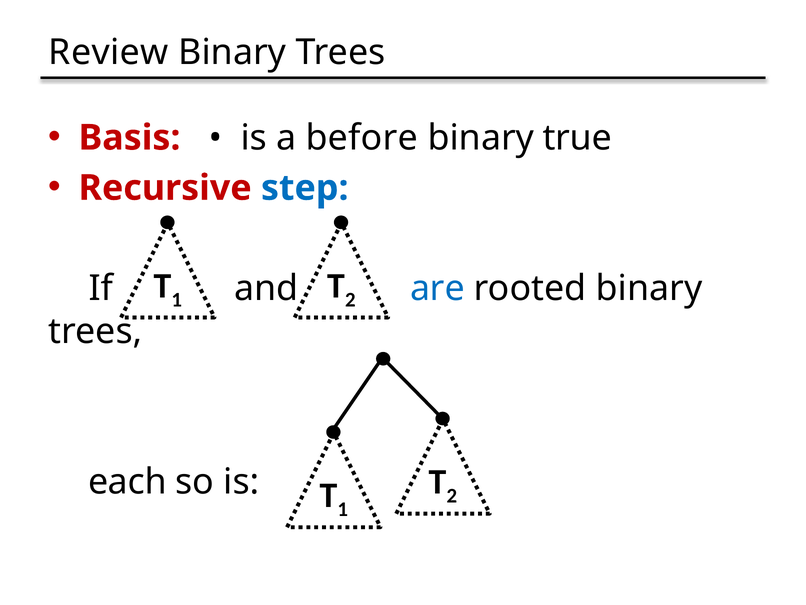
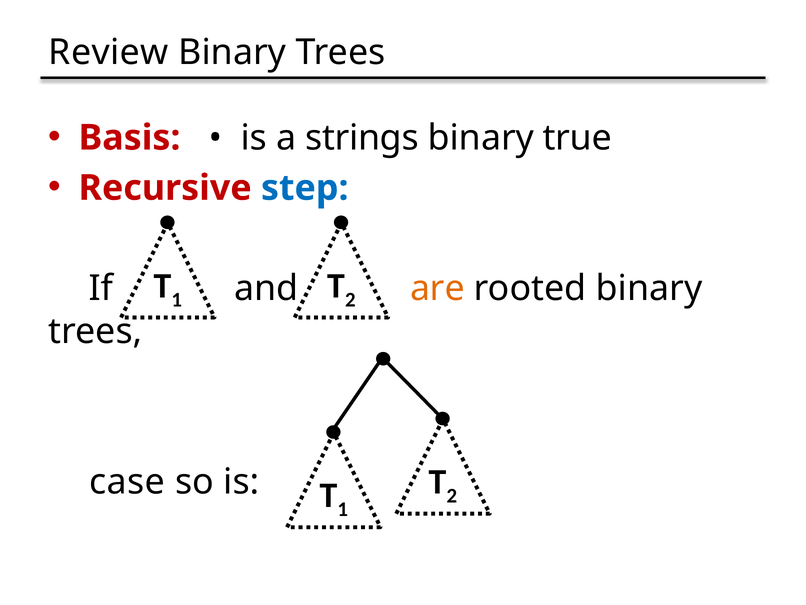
before: before -> strings
are colour: blue -> orange
each: each -> case
